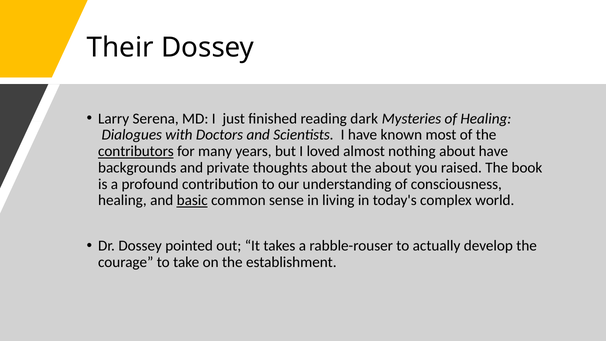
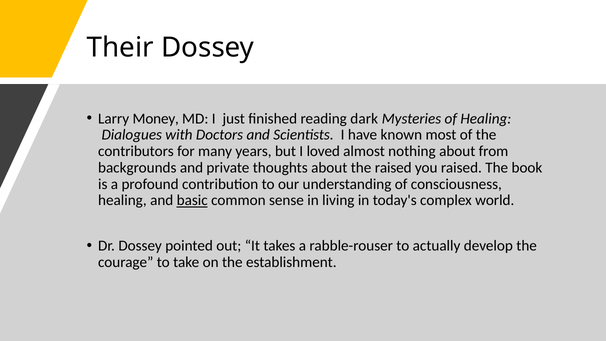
Serena: Serena -> Money
contributors underline: present -> none
about have: have -> from
the about: about -> raised
